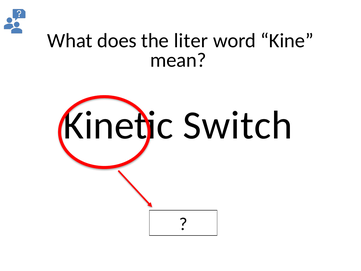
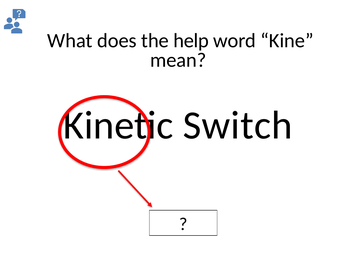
liter: liter -> help
